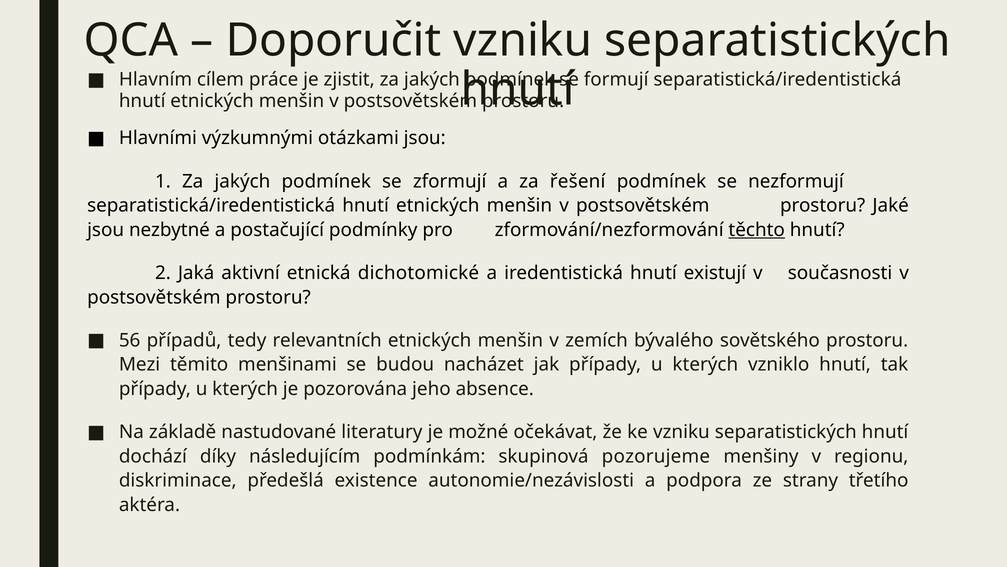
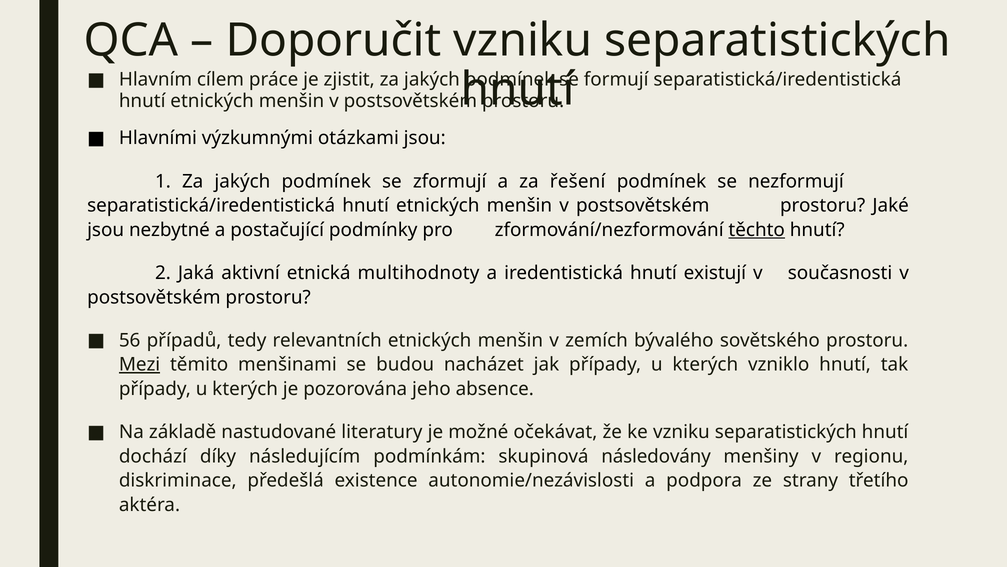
dichotomické: dichotomické -> multihodnoty
Mezi underline: none -> present
pozorujeme: pozorujeme -> následovány
